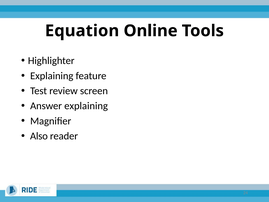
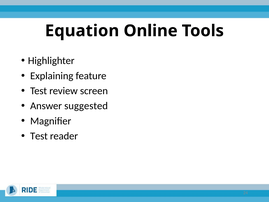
Answer explaining: explaining -> suggested
Also at (39, 136): Also -> Test
